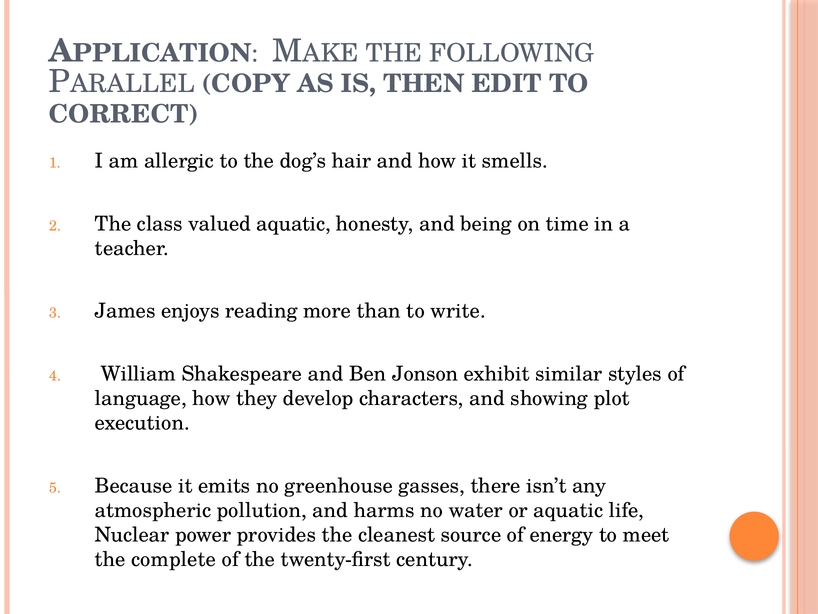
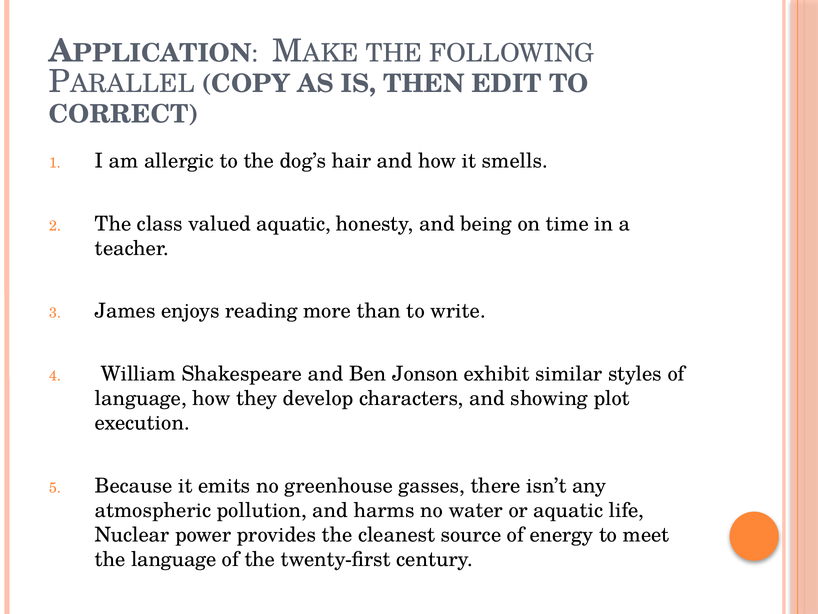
the complete: complete -> language
